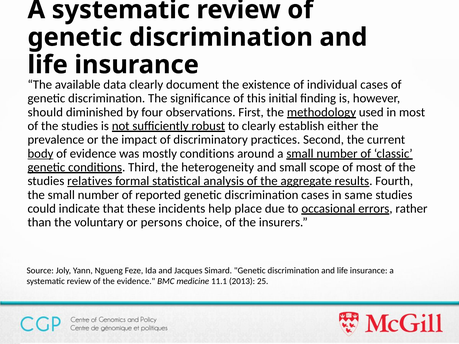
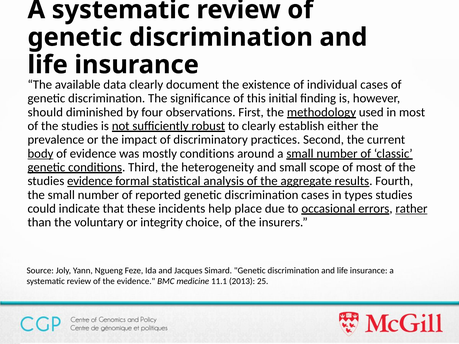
studies relatives: relatives -> evidence
same: same -> types
rather underline: none -> present
persons: persons -> integrity
